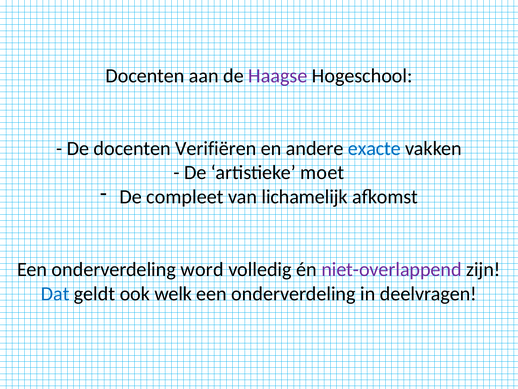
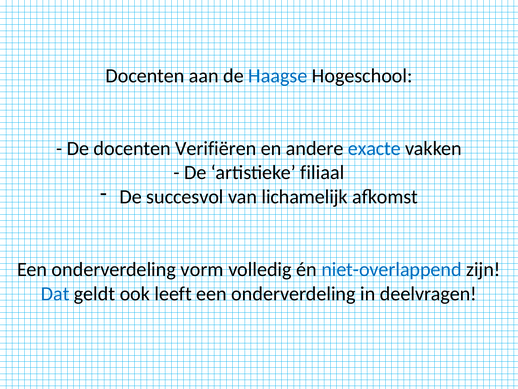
Haagse colour: purple -> blue
moet: moet -> filiaal
compleet: compleet -> succesvol
word: word -> vorm
niet-overlappend colour: purple -> blue
welk: welk -> leeft
